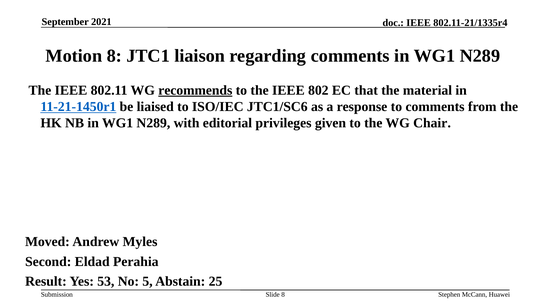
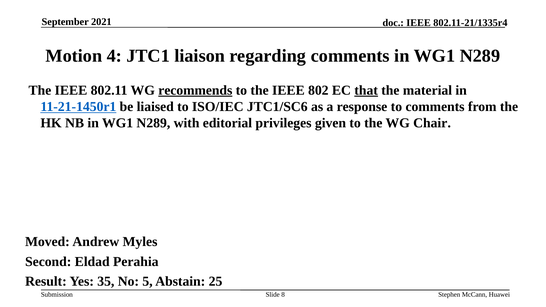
Motion 8: 8 -> 4
that underline: none -> present
53: 53 -> 35
